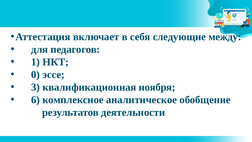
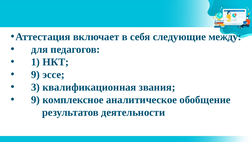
0 at (36, 74): 0 -> 9
ноября: ноября -> звания
6 at (36, 100): 6 -> 9
